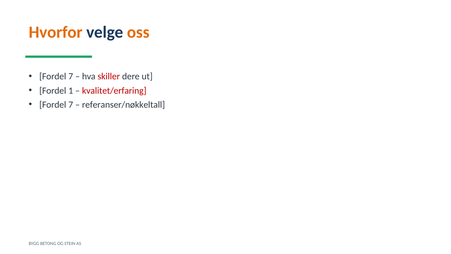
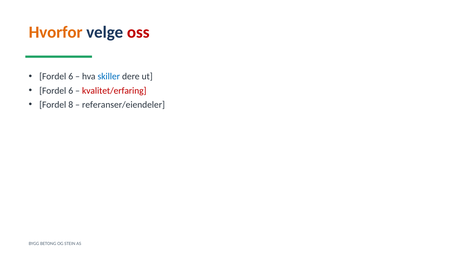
oss colour: orange -> red
7 at (71, 76): 7 -> 6
skiller colour: red -> blue
1 at (71, 90): 1 -> 6
7 at (71, 105): 7 -> 8
referanser/nøkkeltall: referanser/nøkkeltall -> referanser/eiendeler
